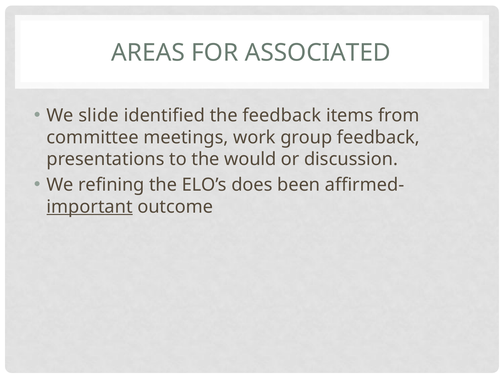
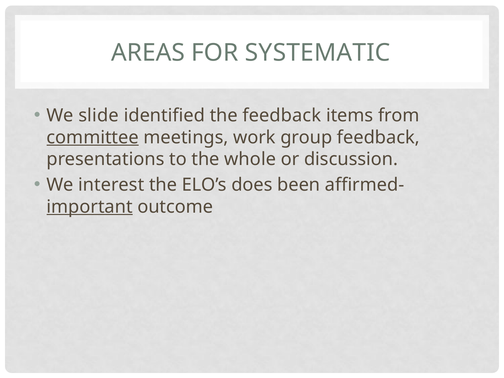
ASSOCIATED: ASSOCIATED -> SYSTEMATIC
committee underline: none -> present
would: would -> whole
refining: refining -> interest
